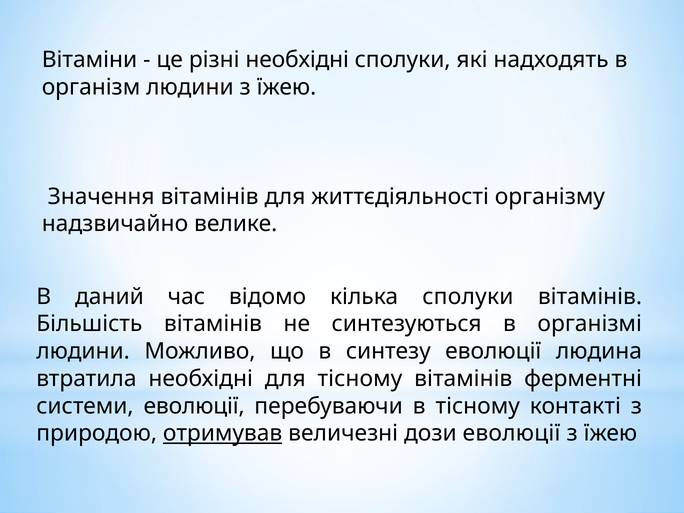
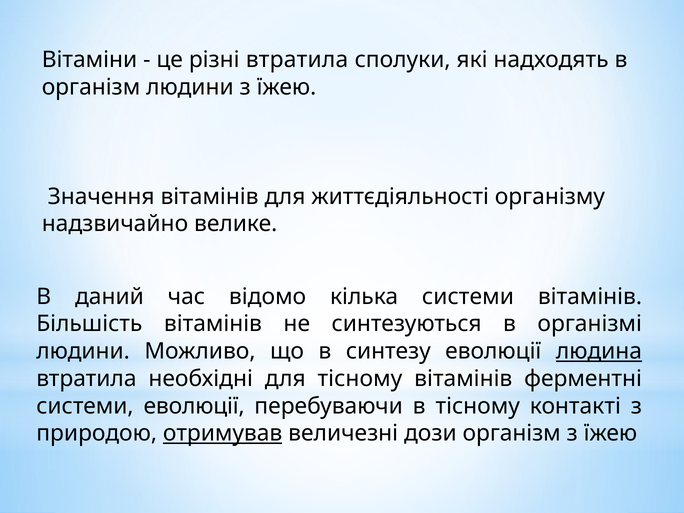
різні необхідні: необхідні -> втратила
кілька сполуки: сполуки -> системи
людина underline: none -> present
дози еволюції: еволюції -> організм
